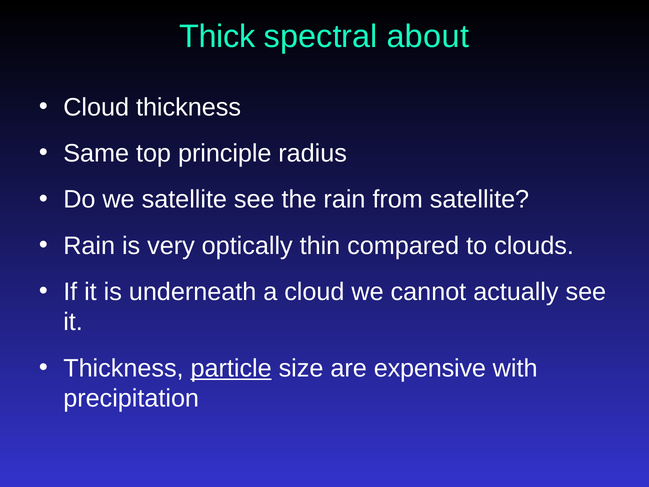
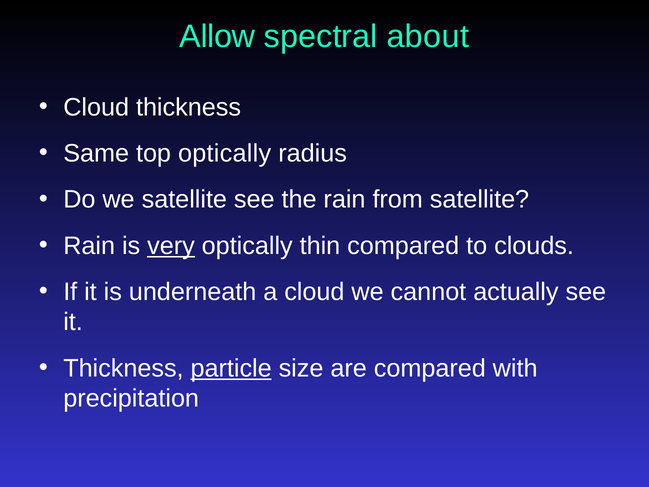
Thick: Thick -> Allow
top principle: principle -> optically
very underline: none -> present
are expensive: expensive -> compared
